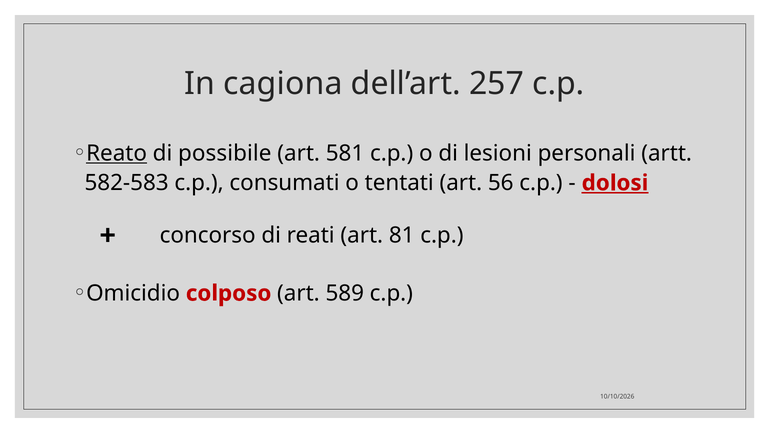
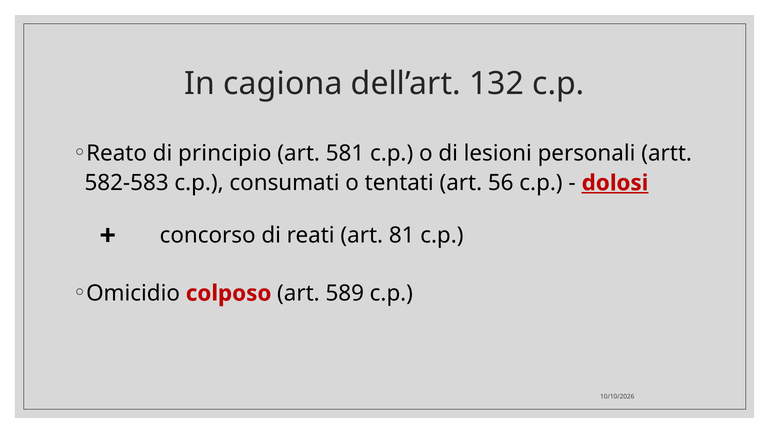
257: 257 -> 132
Reato underline: present -> none
possibile: possibile -> principio
